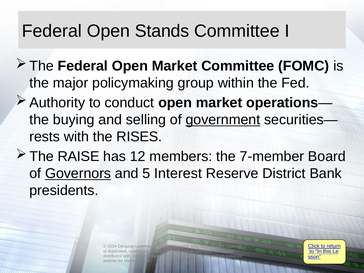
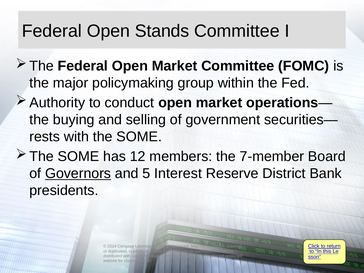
government underline: present -> none
the RISES: RISES -> SOME
RAISE at (79, 157): RAISE -> SOME
